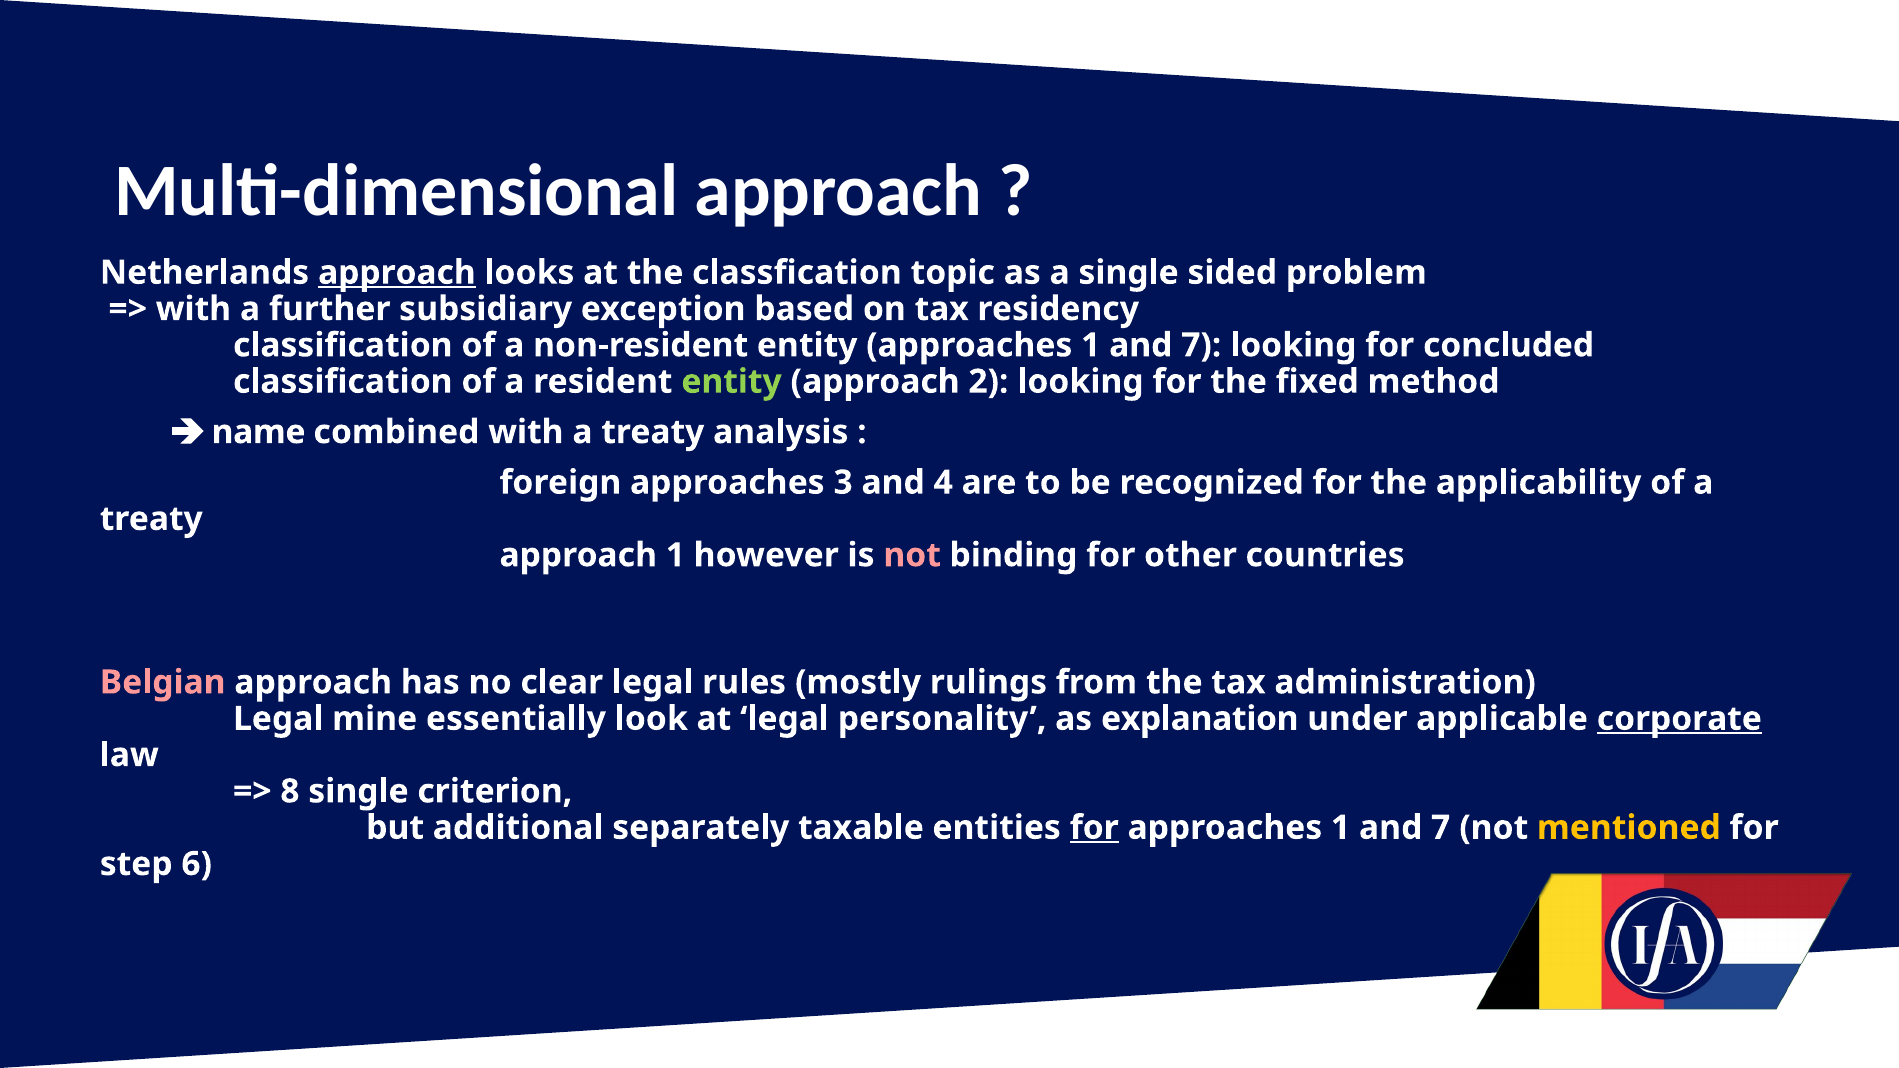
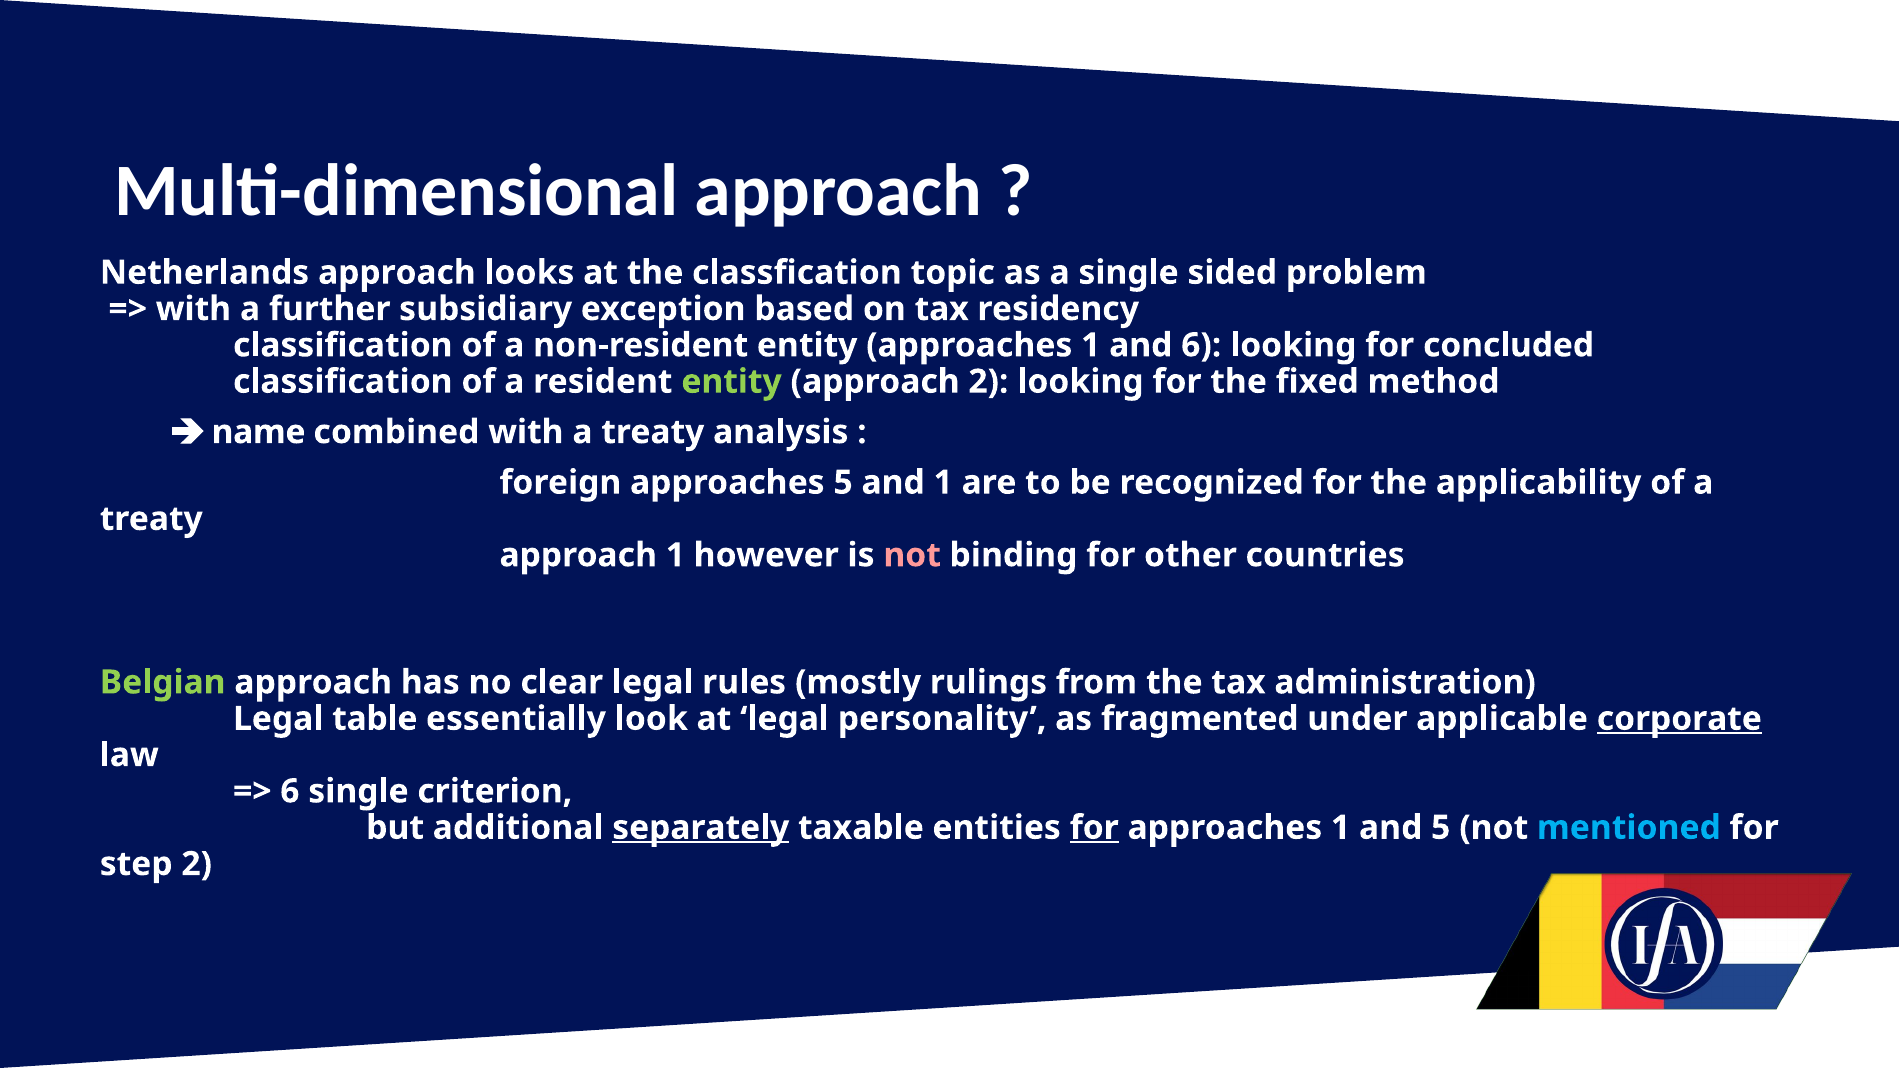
approach at (397, 273) underline: present -> none
7 at (1201, 345): 7 -> 6
approaches 3: 3 -> 5
and 4: 4 -> 1
Belgian colour: pink -> light green
mine: mine -> table
explanation: explanation -> fragmented
8 at (290, 791): 8 -> 6
separately underline: none -> present
7 at (1441, 828): 7 -> 5
mentioned colour: yellow -> light blue
step 6: 6 -> 2
